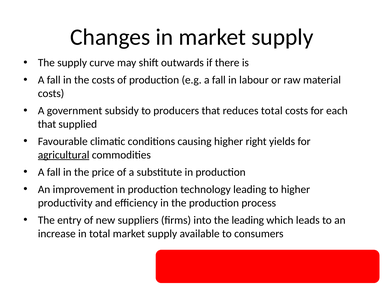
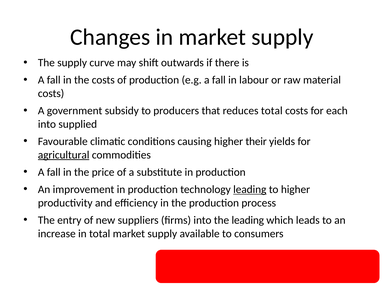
that at (47, 124): that -> into
right: right -> their
leading at (250, 189) underline: none -> present
